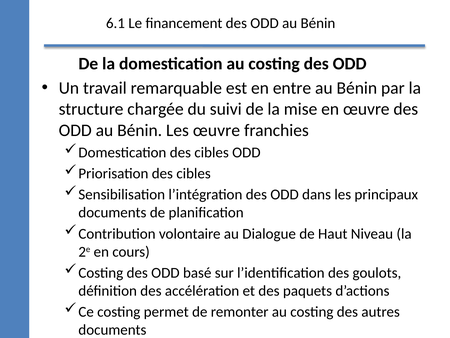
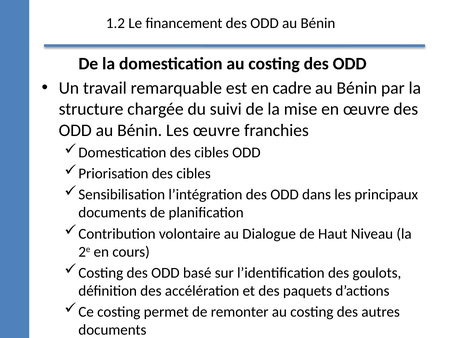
6.1: 6.1 -> 1.2
entre: entre -> cadre
